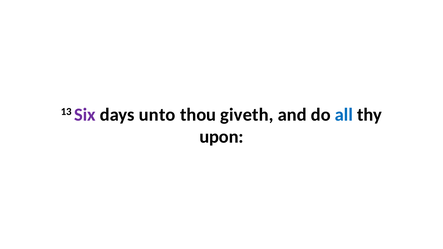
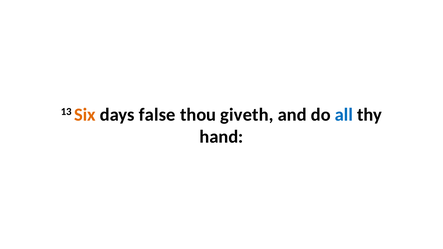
Six colour: purple -> orange
unto: unto -> false
upon: upon -> hand
